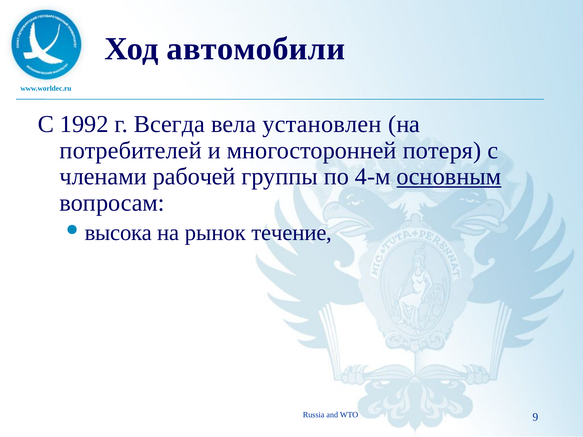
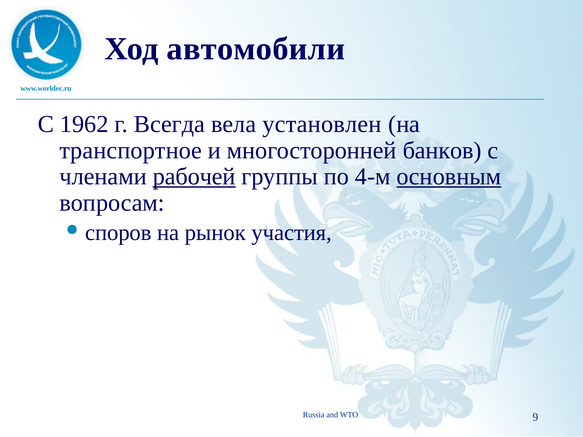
1992: 1992 -> 1962
потребителей: потребителей -> транспортное
потеря: потеря -> банков
рабочей underline: none -> present
высока: высока -> споров
течение: течение -> участия
